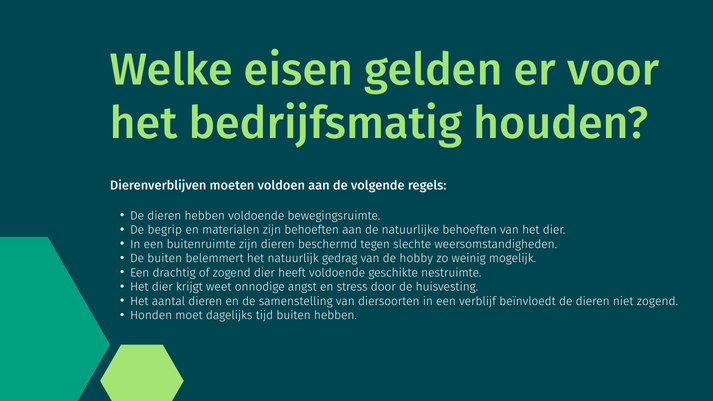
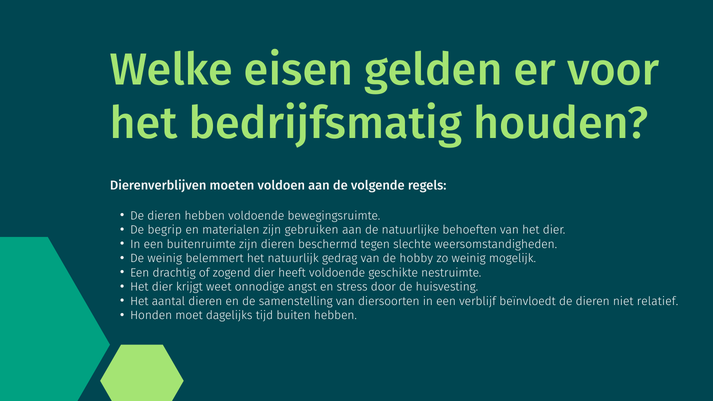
zijn behoeften: behoeften -> gebruiken
De buiten: buiten -> weinig
niet zogend: zogend -> relatief
